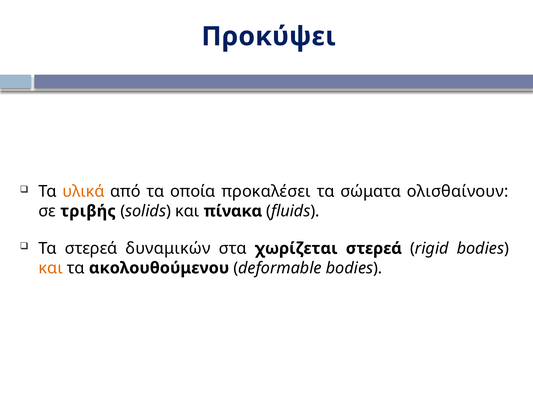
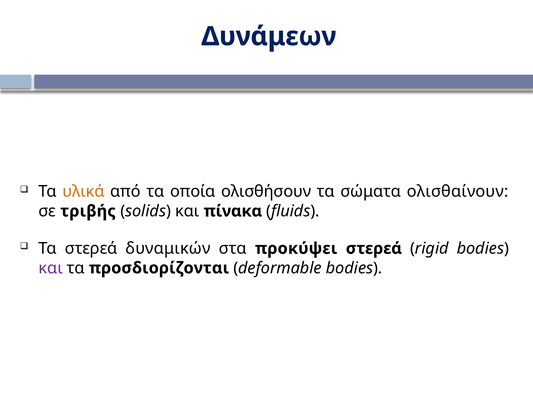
Προκύψει: Προκύψει -> Δυνάμεων
προκαλέσει: προκαλέσει -> ολισθήσουν
χωρίζεται: χωρίζεται -> προκύψει
και at (51, 268) colour: orange -> purple
ακολουθούμενου: ακολουθούμενου -> προσδιορίζονται
